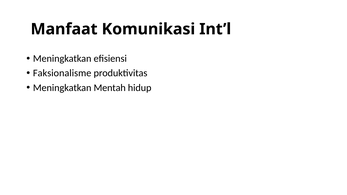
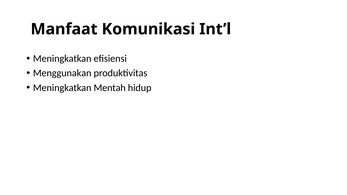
Faksionalisme: Faksionalisme -> Menggunakan
